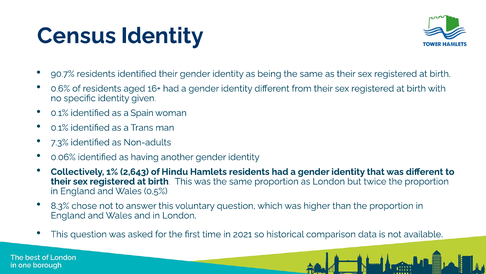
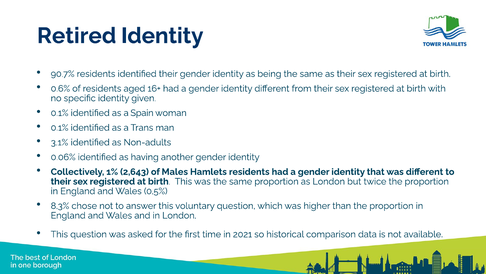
Census: Census -> Retired
7.3%: 7.3% -> 3.1%
Hindu: Hindu -> Males
